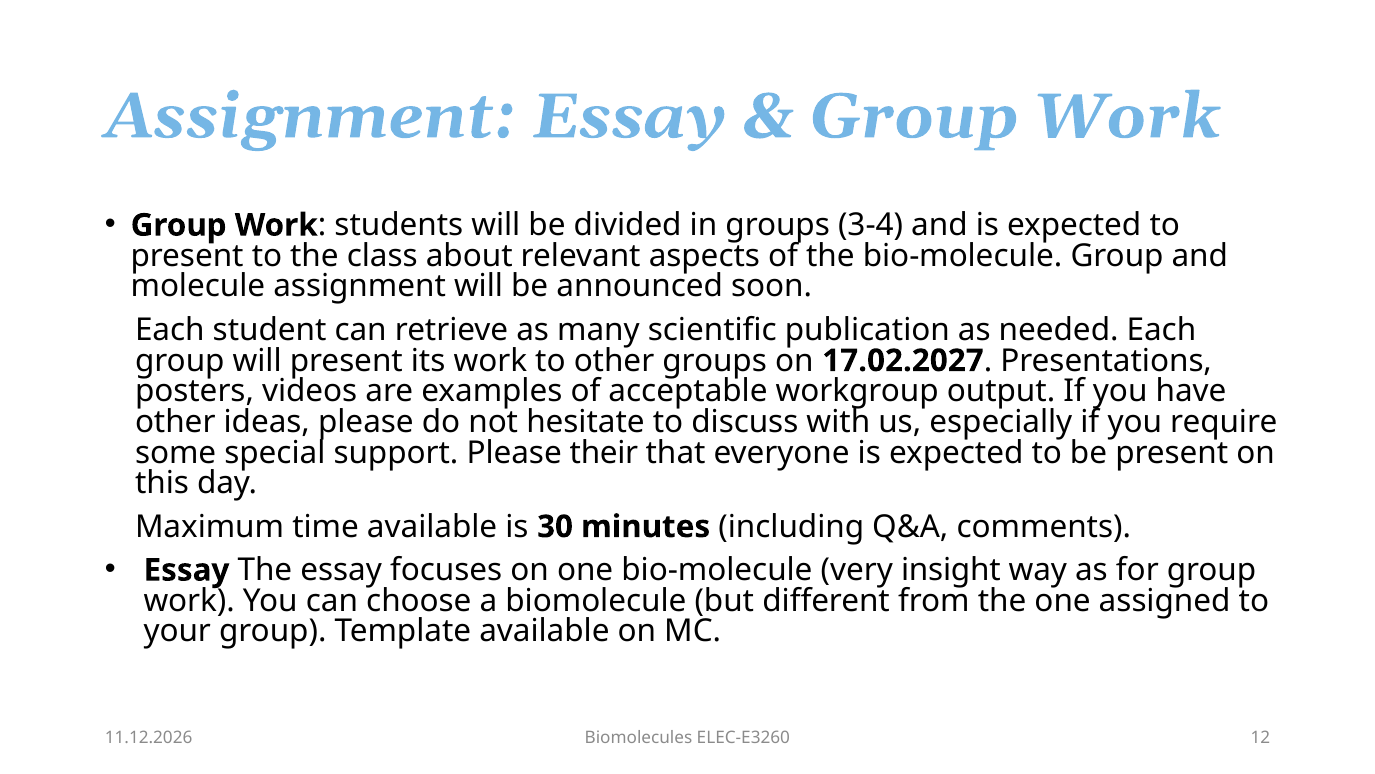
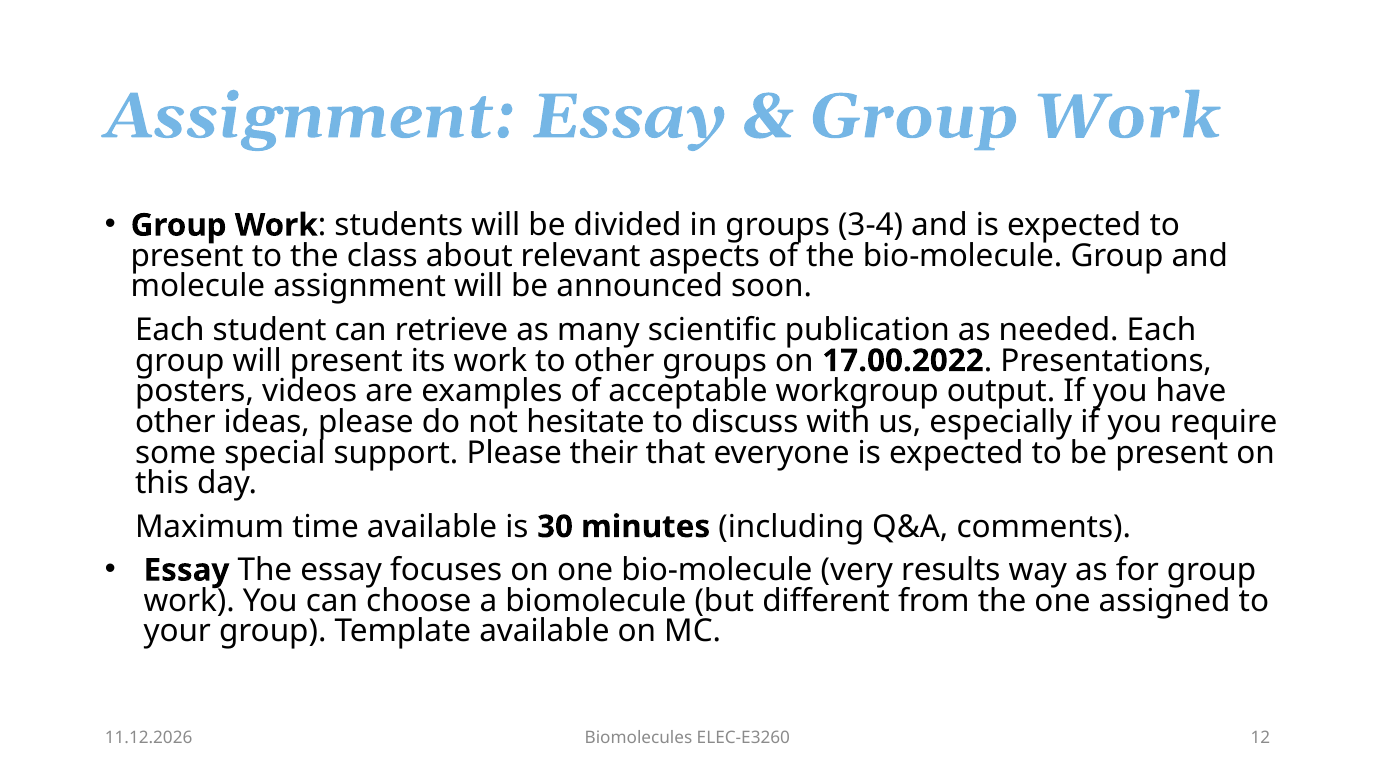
17.02.2027: 17.02.2027 -> 17.00.2022
insight: insight -> results
